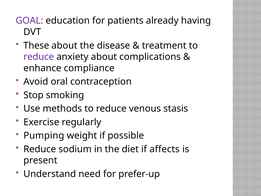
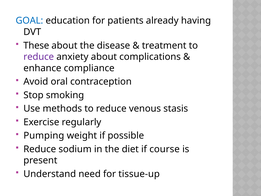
GOAL colour: purple -> blue
affects: affects -> course
prefer-up: prefer-up -> tissue-up
